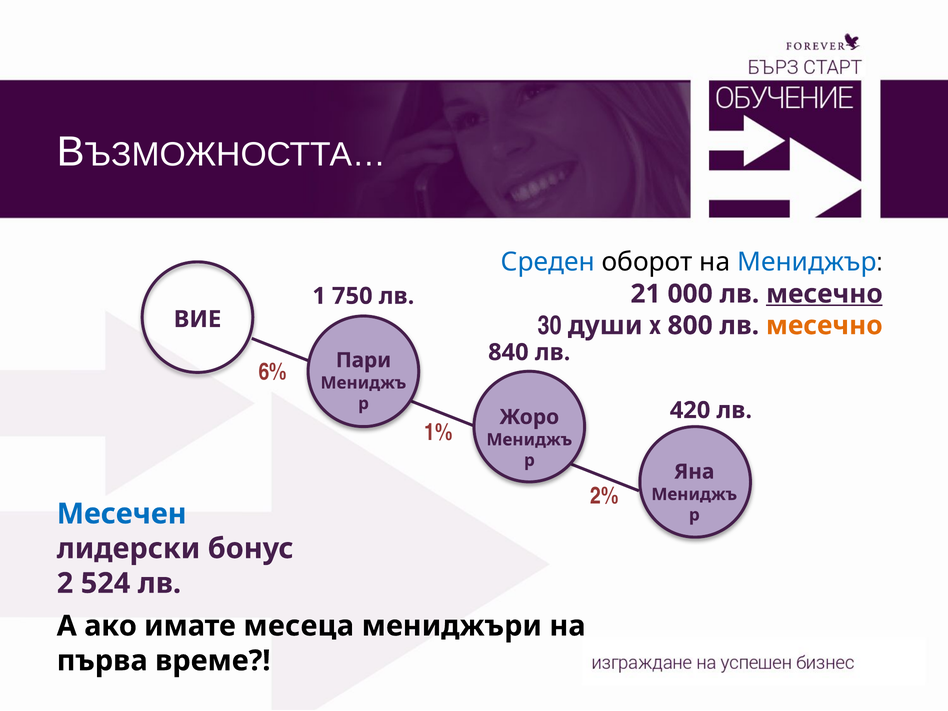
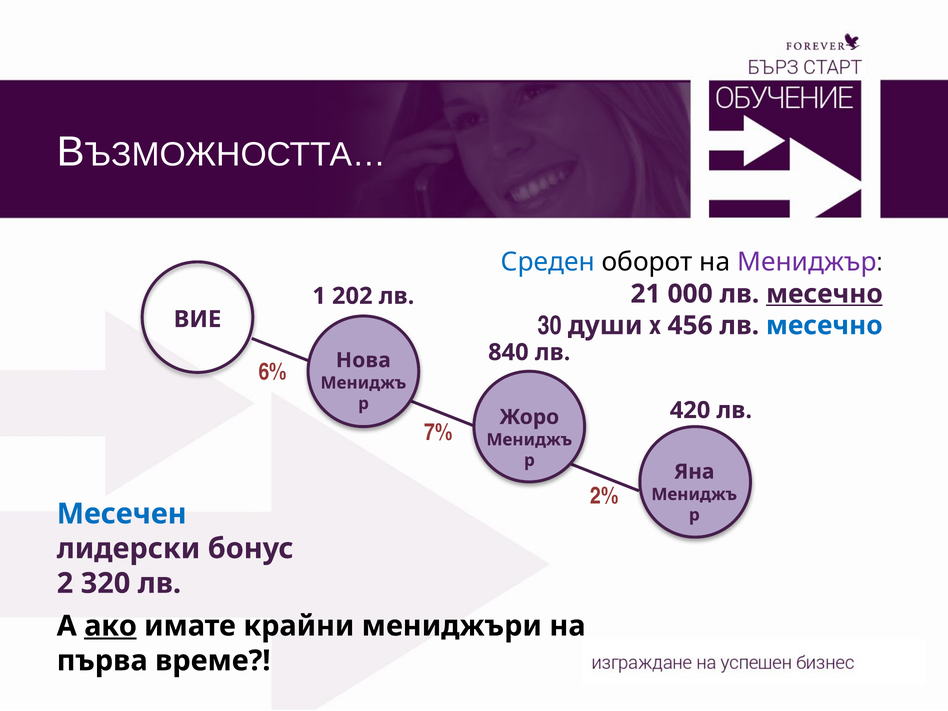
Мениджър colour: blue -> purple
750: 750 -> 202
800: 800 -> 456
месечно at (824, 325) colour: orange -> blue
Пари: Пари -> Нова
1%: 1% -> 7%
524: 524 -> 320
ако underline: none -> present
месеца: месеца -> крайни
